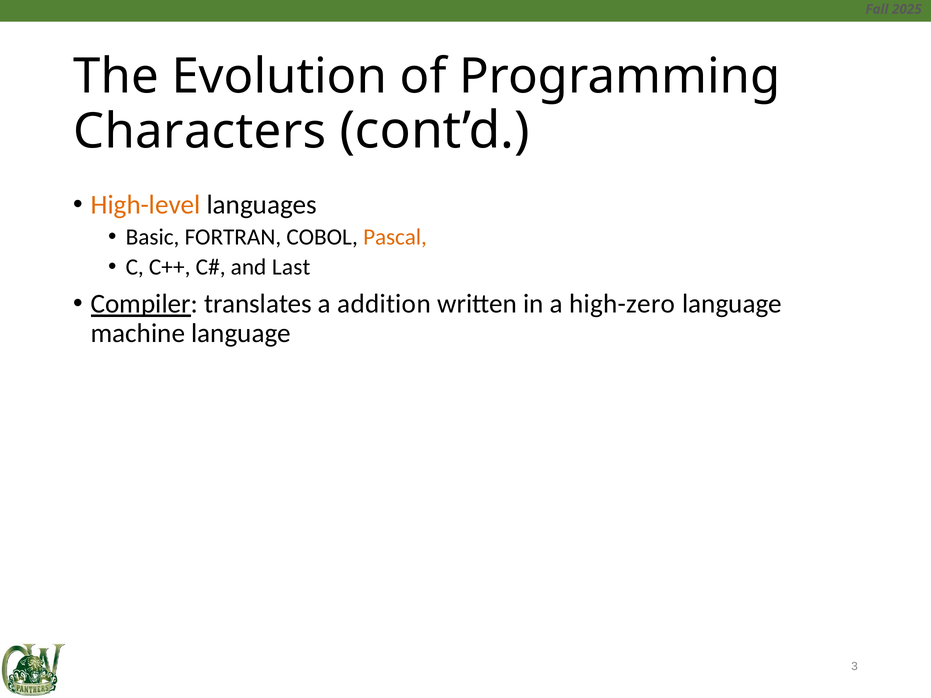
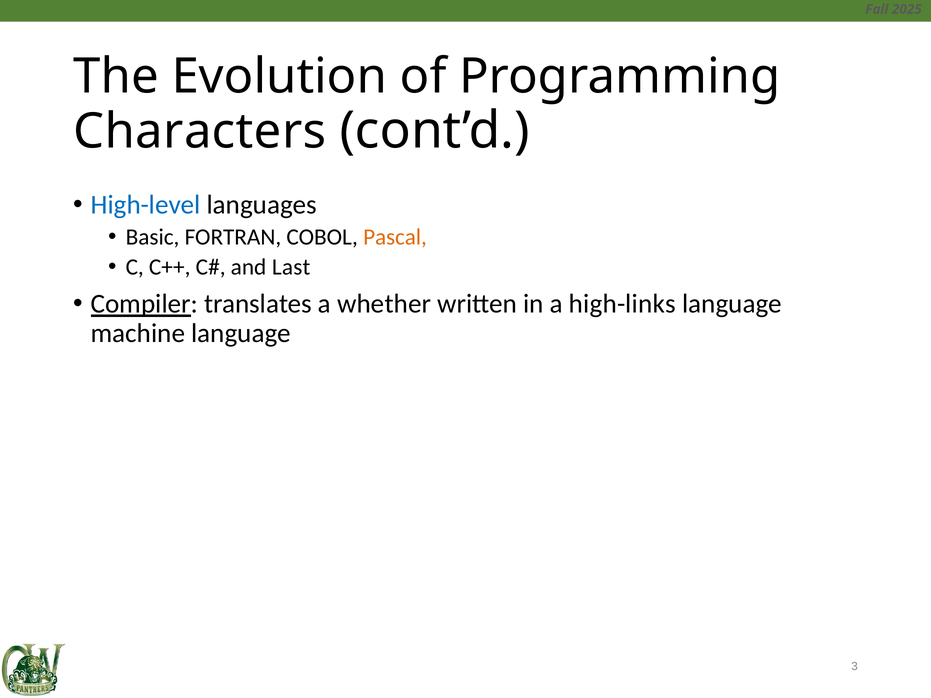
High-level colour: orange -> blue
addition: addition -> whether
high-zero: high-zero -> high-links
